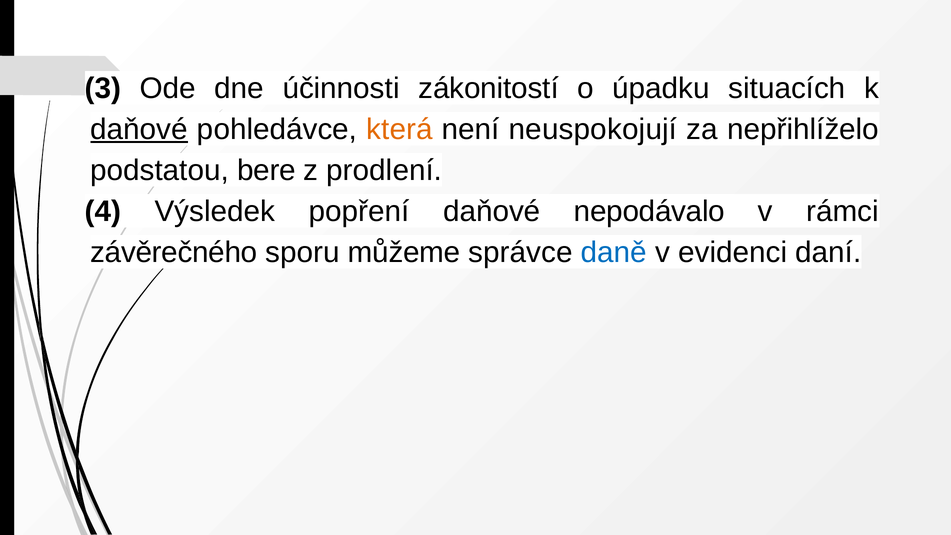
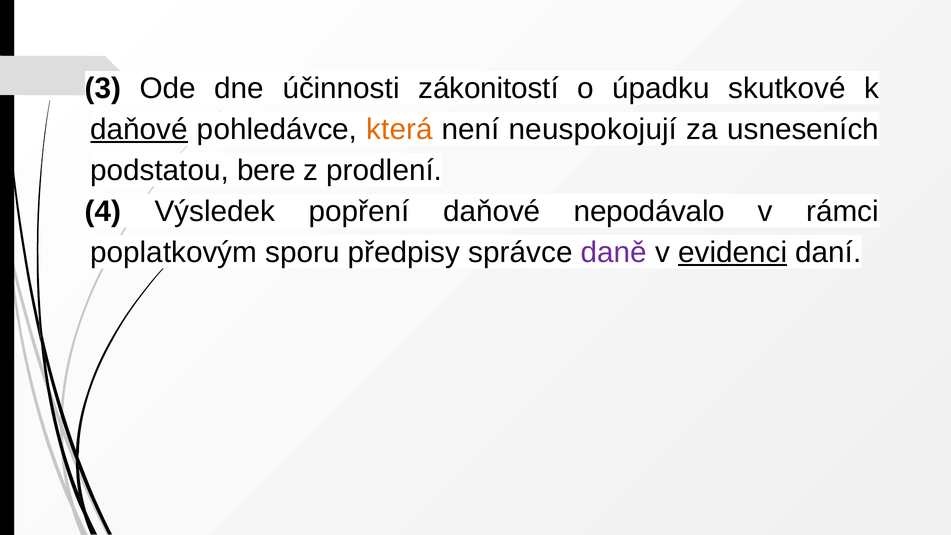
situacích: situacích -> skutkové
nepřihlíželo: nepřihlíželo -> usneseních
závěrečného: závěrečného -> poplatkovým
můžeme: můžeme -> předpisy
daně colour: blue -> purple
evidenci underline: none -> present
